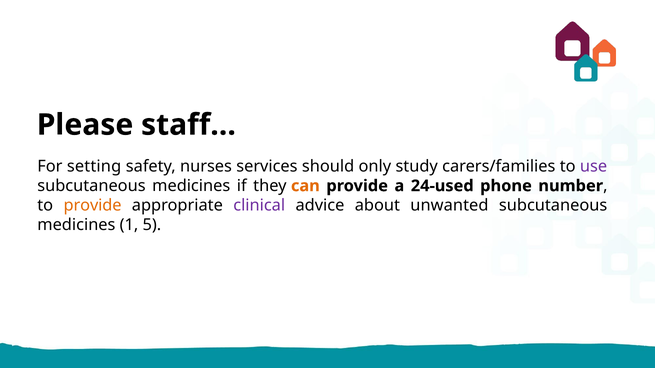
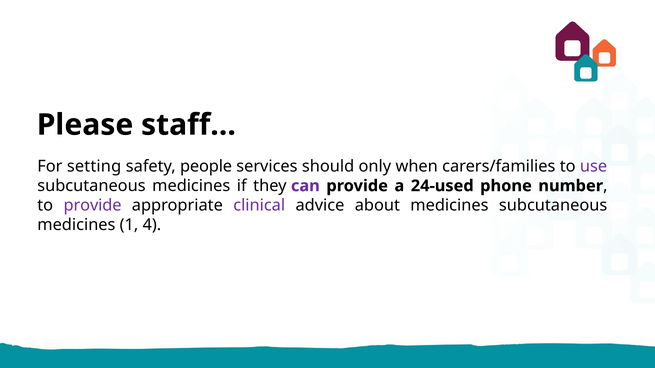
nurses: nurses -> people
study: study -> when
can colour: orange -> purple
provide at (93, 206) colour: orange -> purple
about unwanted: unwanted -> medicines
5: 5 -> 4
